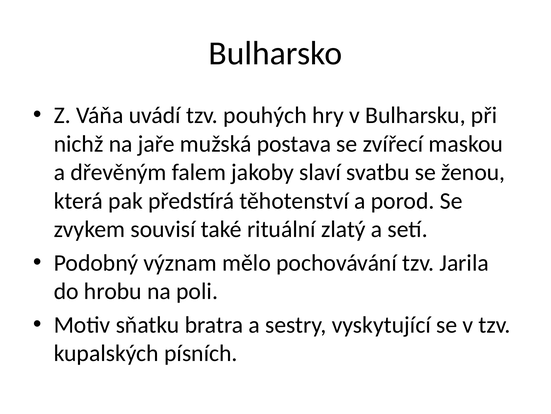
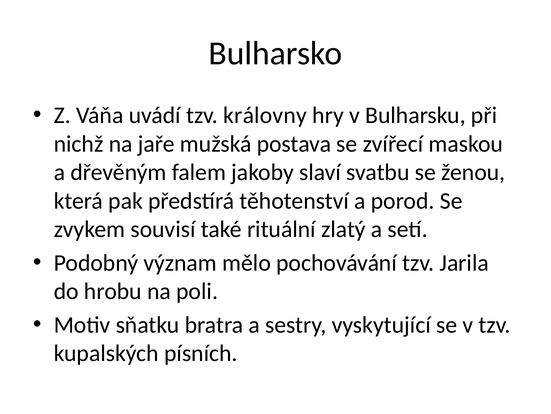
pouhých: pouhých -> královny
